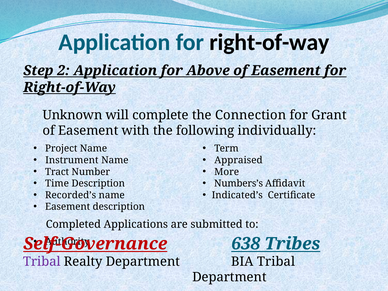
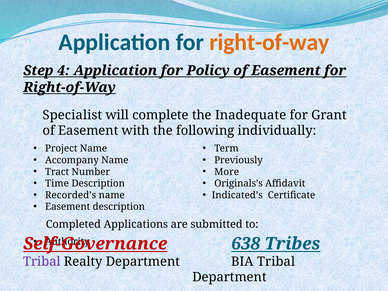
right-of-way at (269, 42) colour: black -> orange
2: 2 -> 4
Above: Above -> Policy
Unknown: Unknown -> Specialist
Connection: Connection -> Inadequate
Instrument: Instrument -> Accompany
Appraised: Appraised -> Previously
Numbers’s: Numbers’s -> Originals’s
